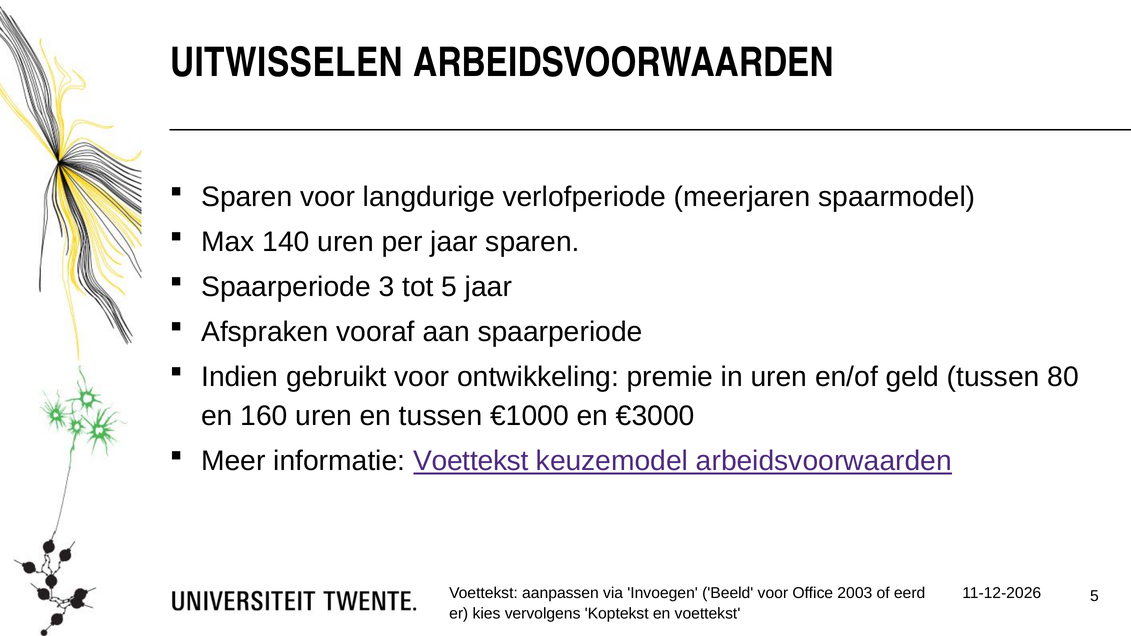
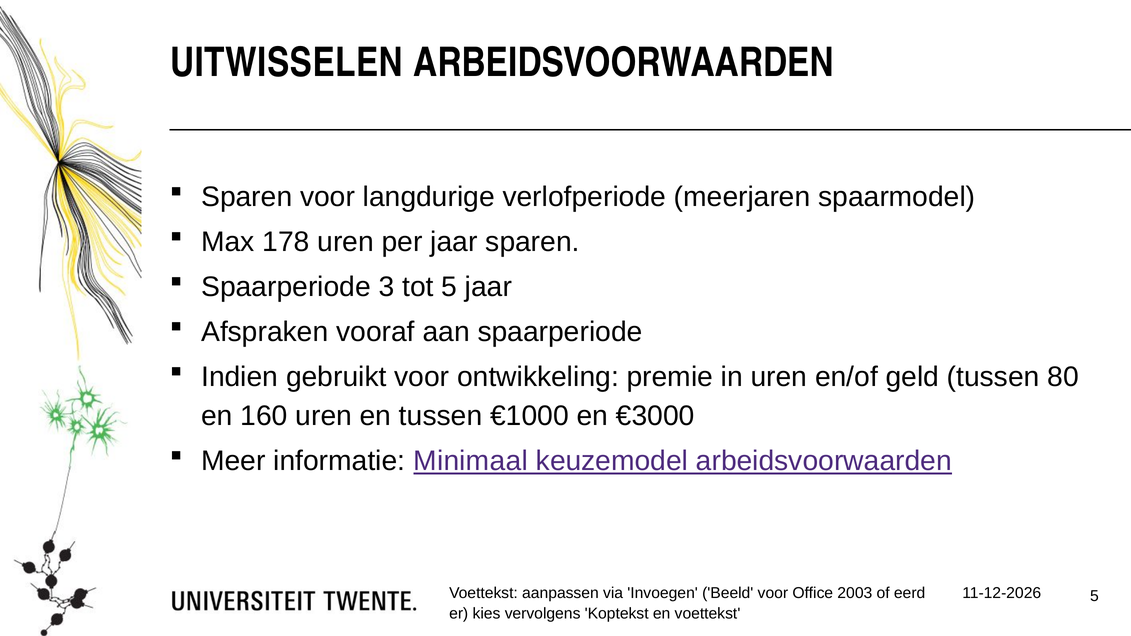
140: 140 -> 178
informatie Voettekst: Voettekst -> Minimaal
